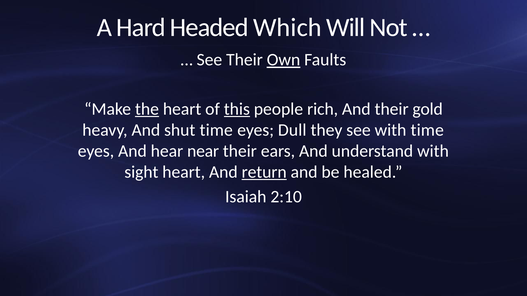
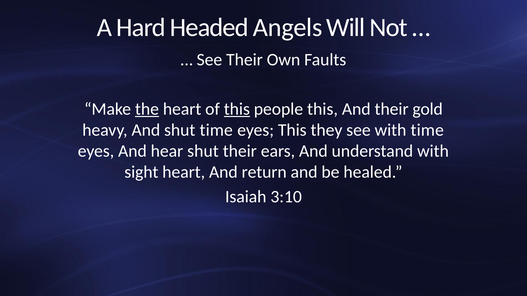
Which: Which -> Angels
Own underline: present -> none
people rich: rich -> this
eyes Dull: Dull -> This
hear near: near -> shut
return underline: present -> none
2:10: 2:10 -> 3:10
